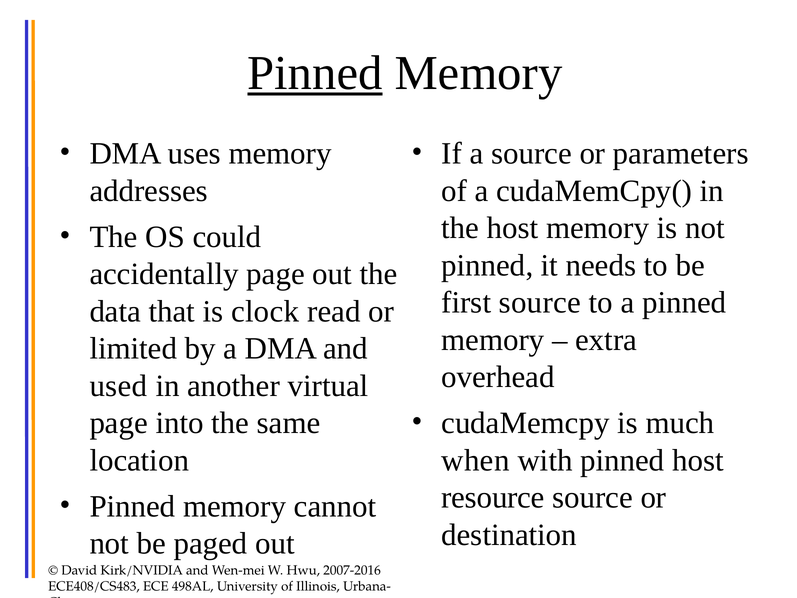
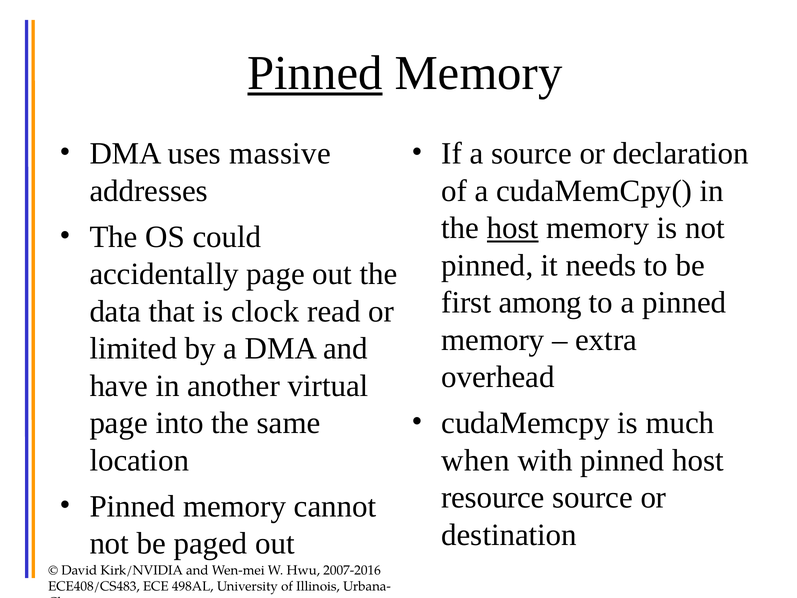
uses memory: memory -> massive
parameters: parameters -> declaration
host at (513, 228) underline: none -> present
first source: source -> among
used: used -> have
